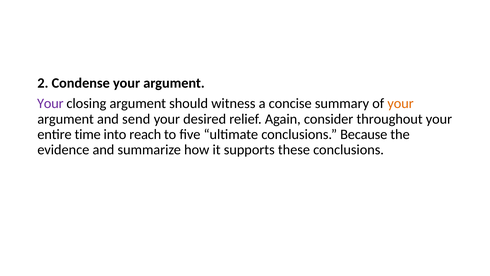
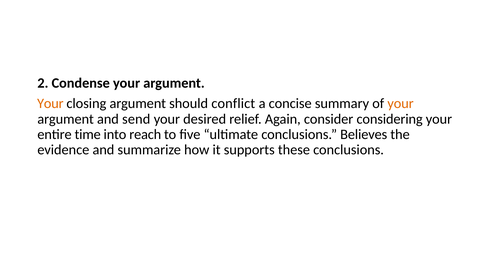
Your at (50, 103) colour: purple -> orange
witness: witness -> conflict
throughout: throughout -> considering
Because: Because -> Believes
